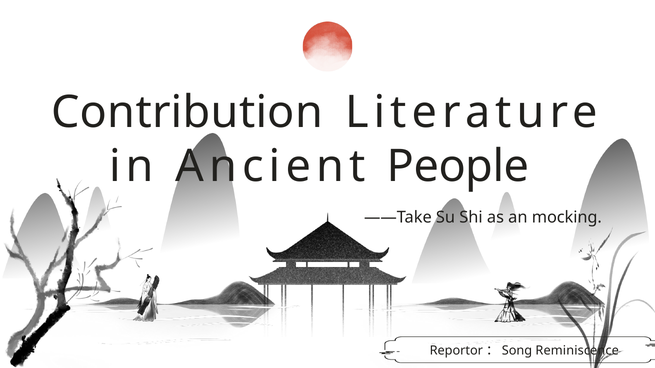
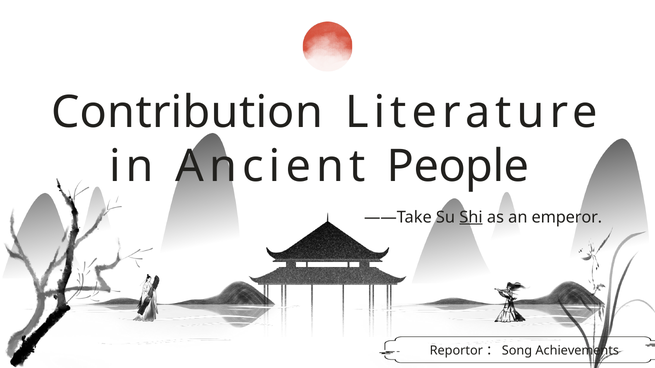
Shi underline: none -> present
mocking: mocking -> emperor
Reminiscence: Reminiscence -> Achievements
